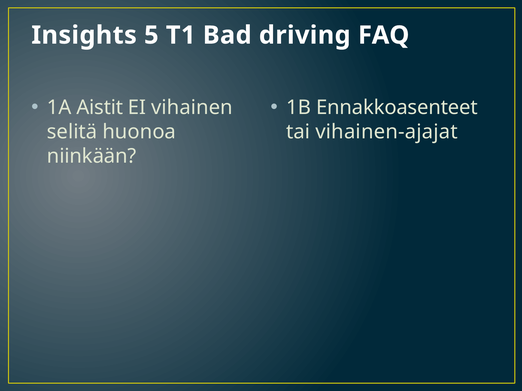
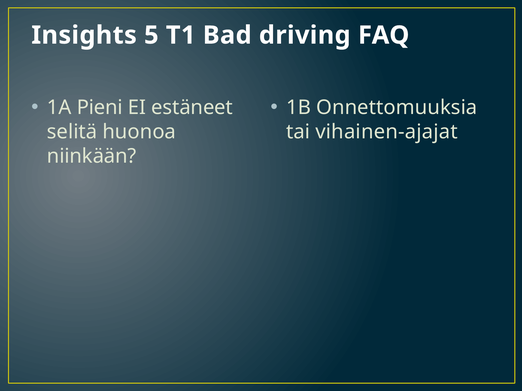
Aistit: Aistit -> Pieni
vihainen: vihainen -> estäneet
Ennakkoasenteet: Ennakkoasenteet -> Onnettomuuksia
